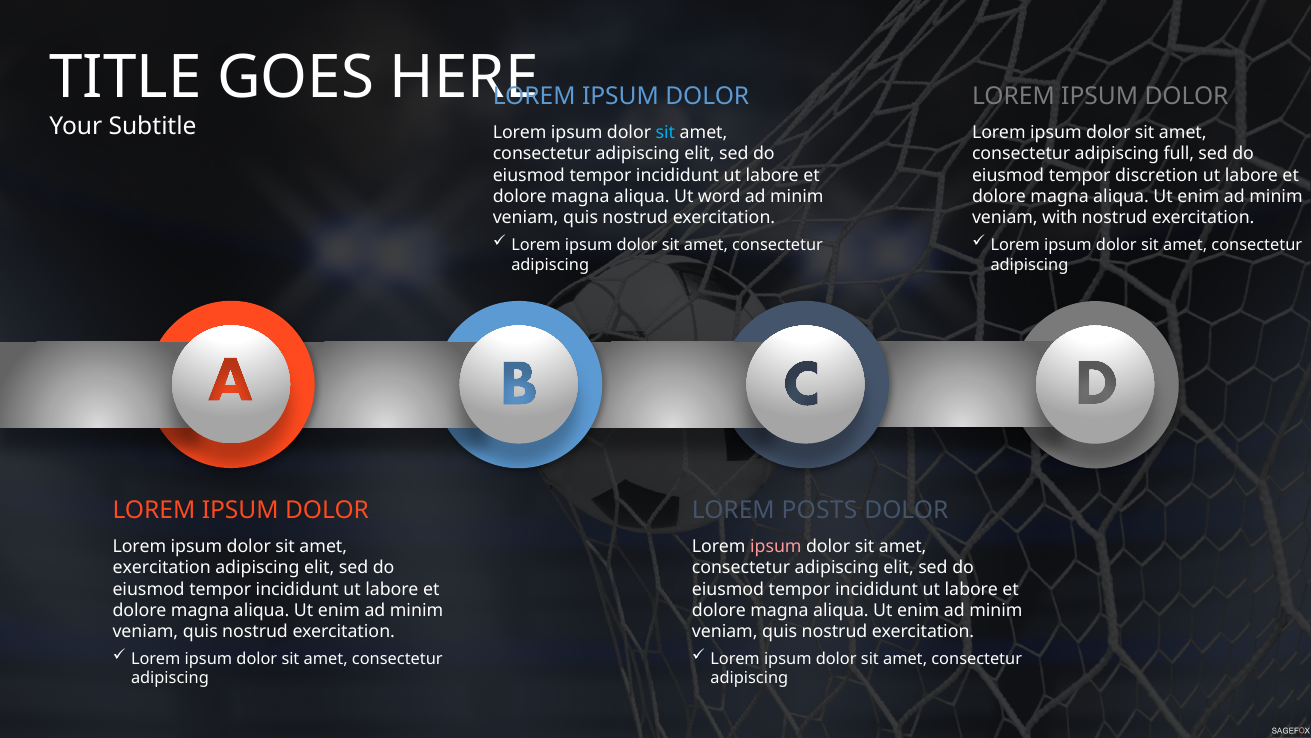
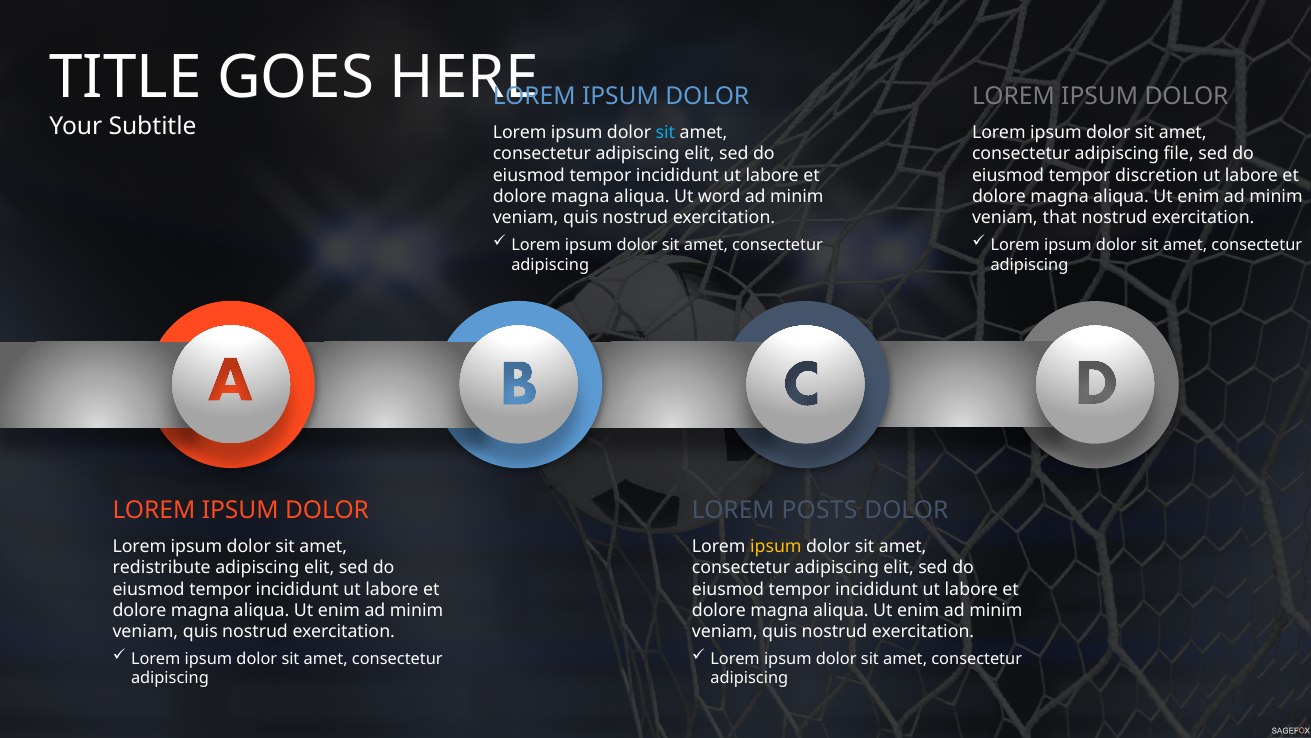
full: full -> file
with: with -> that
ipsum at (776, 546) colour: pink -> yellow
exercitation at (162, 567): exercitation -> redistribute
